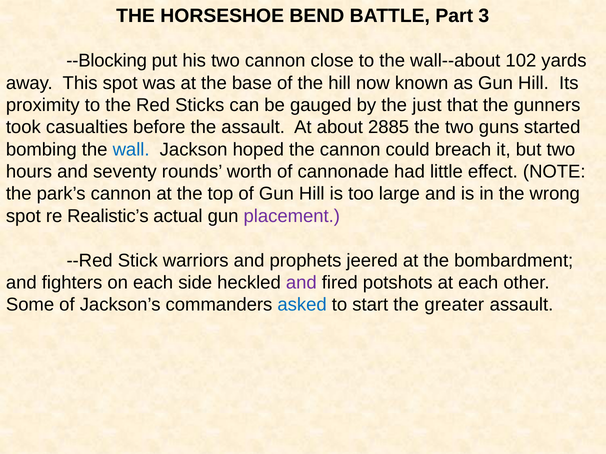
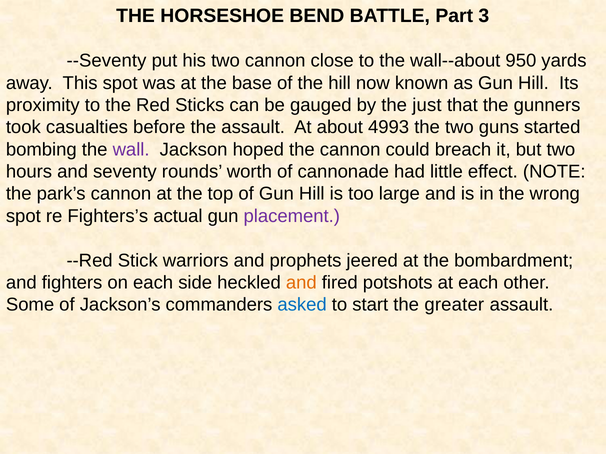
--Blocking: --Blocking -> --Seventy
102: 102 -> 950
2885: 2885 -> 4993
wall colour: blue -> purple
Realistic’s: Realistic’s -> Fighters’s
and at (301, 283) colour: purple -> orange
